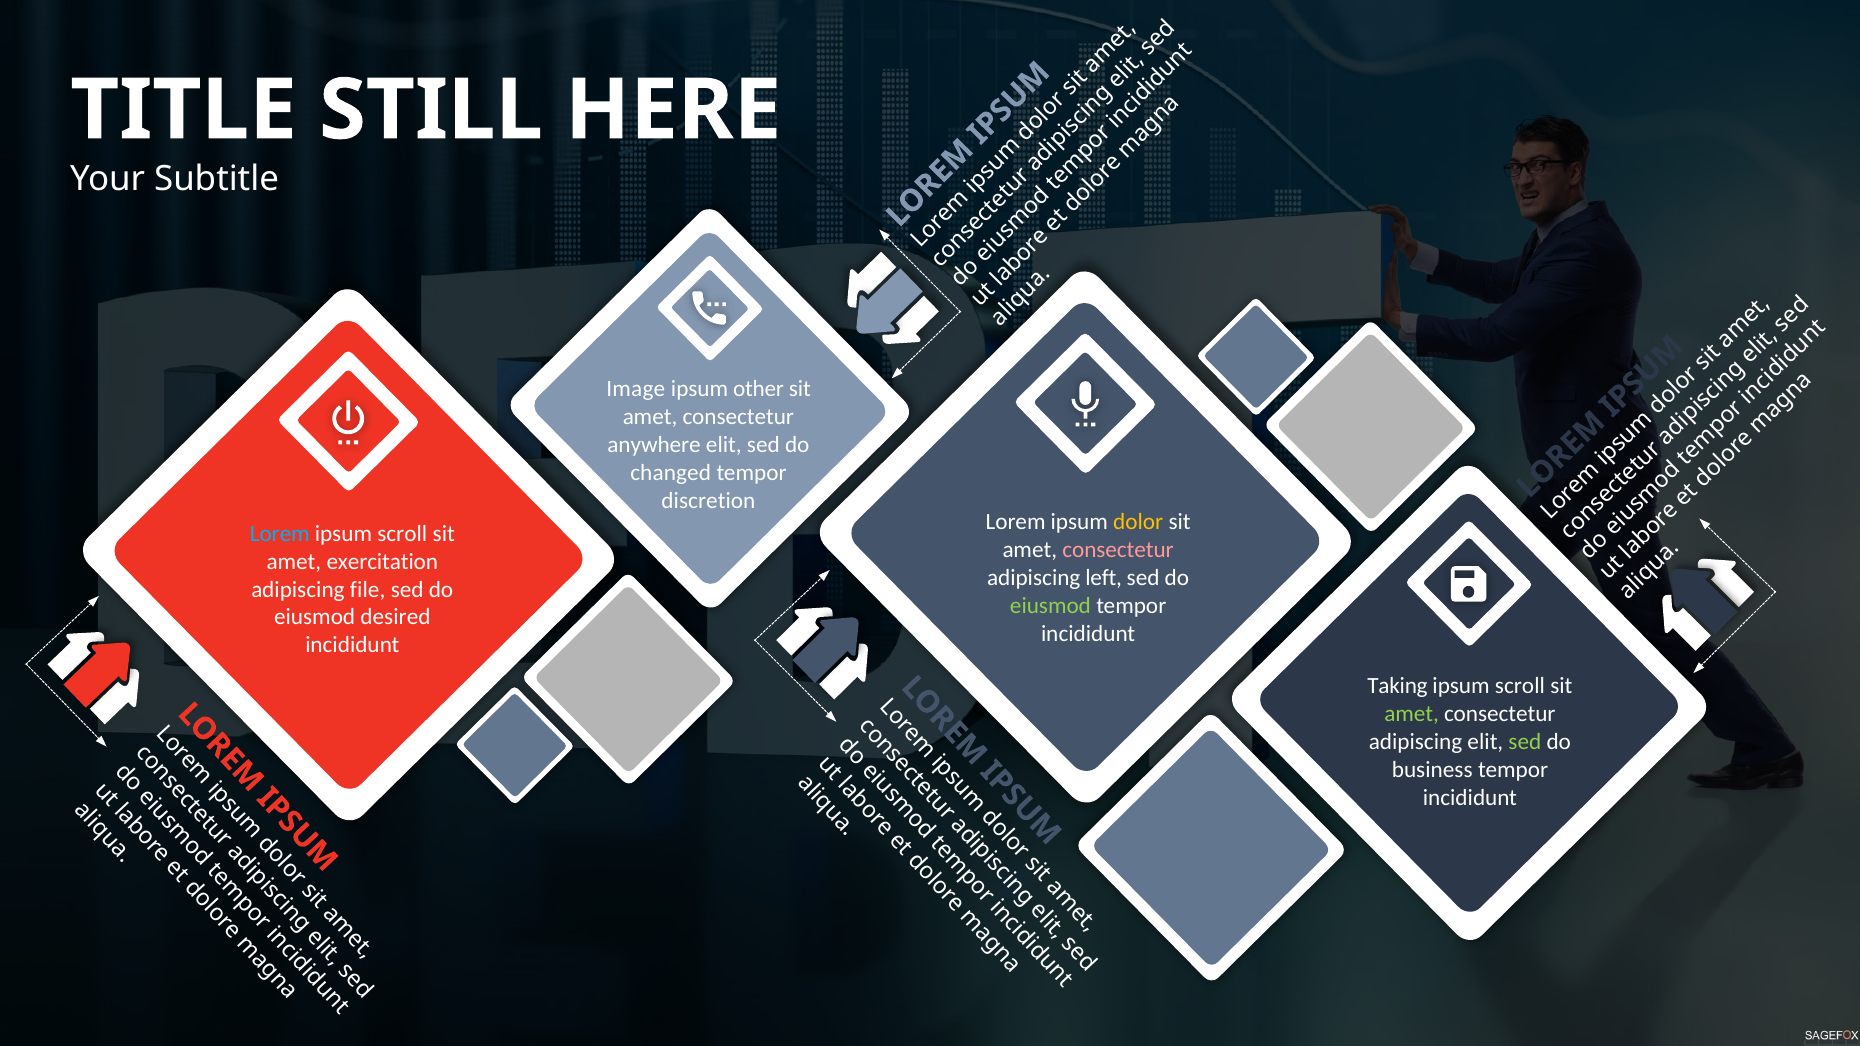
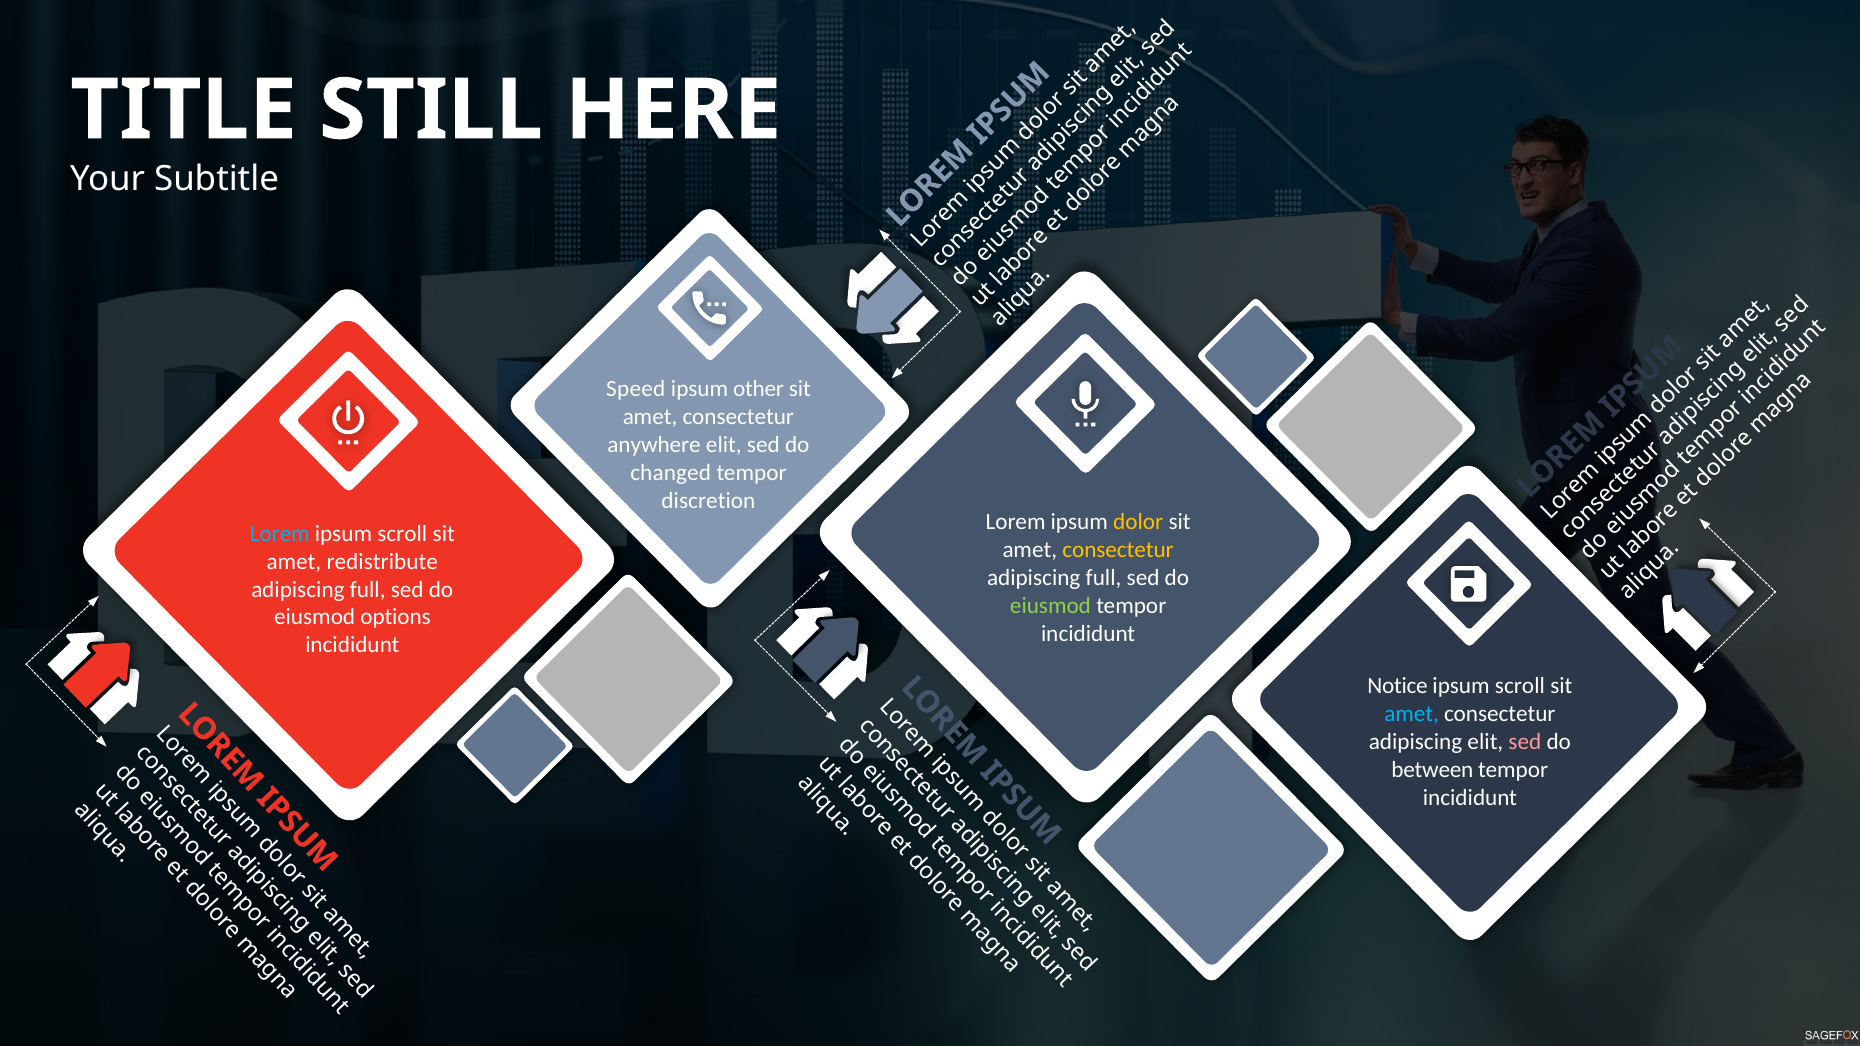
Image: Image -> Speed
consectetur at (1118, 550) colour: pink -> yellow
exercitation: exercitation -> redistribute
left at (1104, 578): left -> full
file at (368, 590): file -> full
desired: desired -> options
Taking: Taking -> Notice
amet at (1412, 714) colour: light green -> light blue
sed at (1525, 742) colour: light green -> pink
business: business -> between
